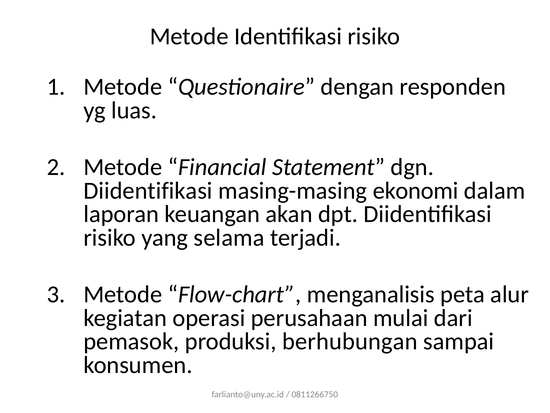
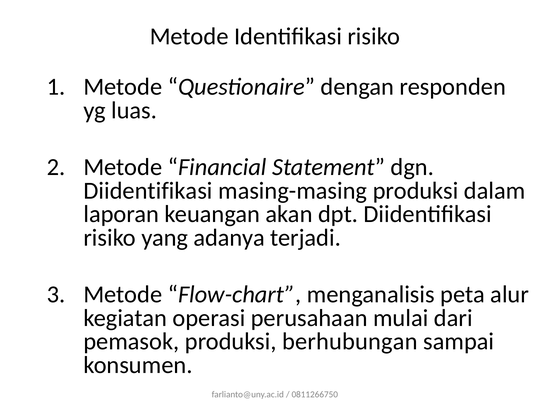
masing-masing ekonomi: ekonomi -> produksi
selama: selama -> adanya
